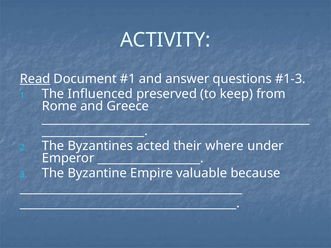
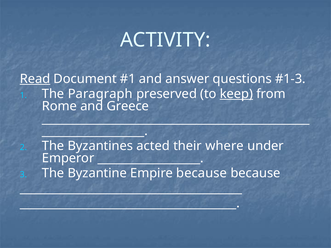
Influenced: Influenced -> Paragraph
keep underline: none -> present
Empire valuable: valuable -> because
